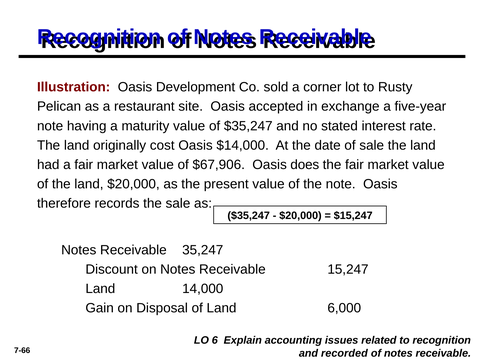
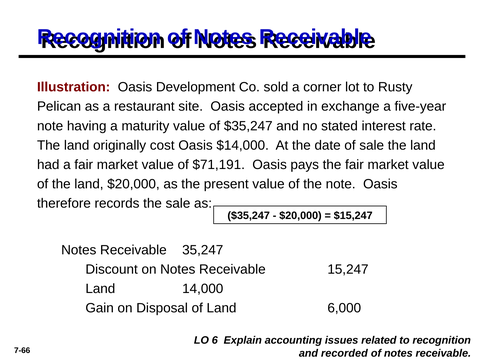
$67,906: $67,906 -> $71,191
does: does -> pays
